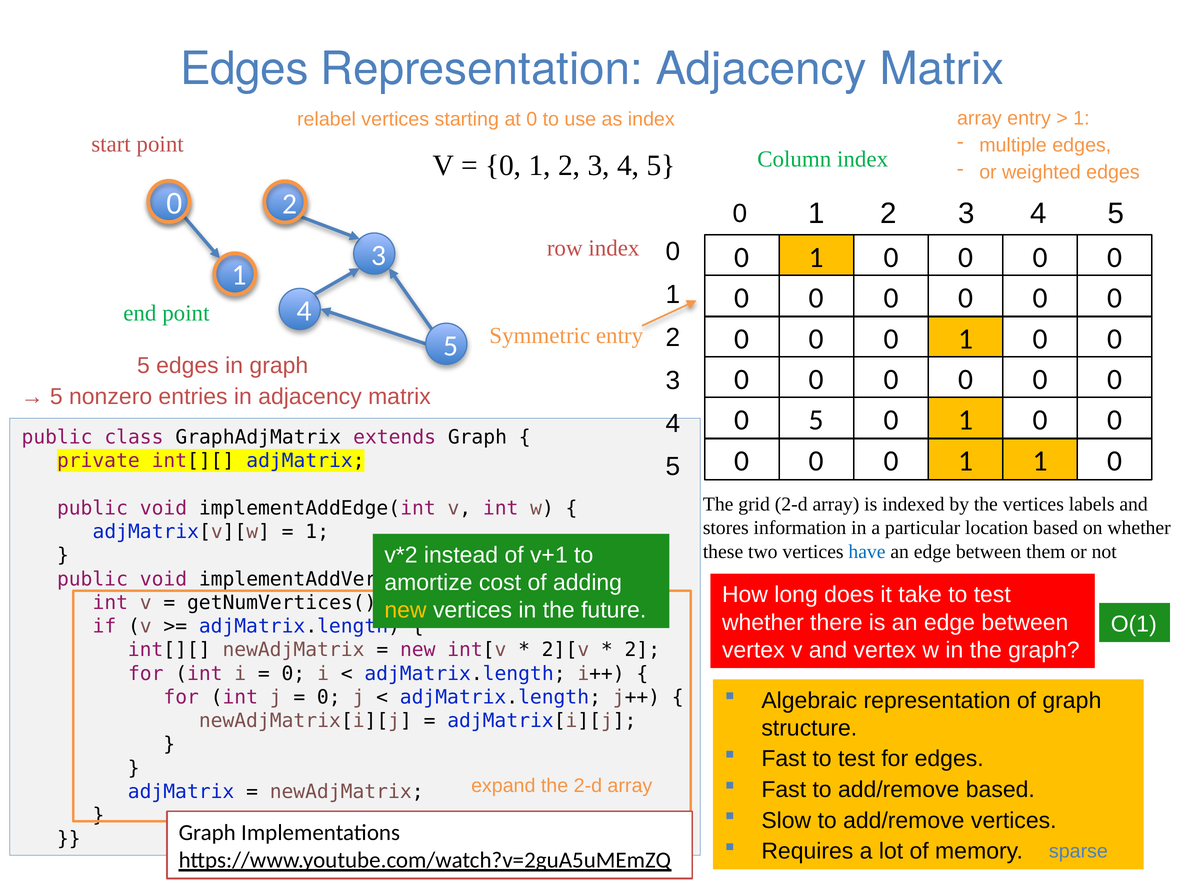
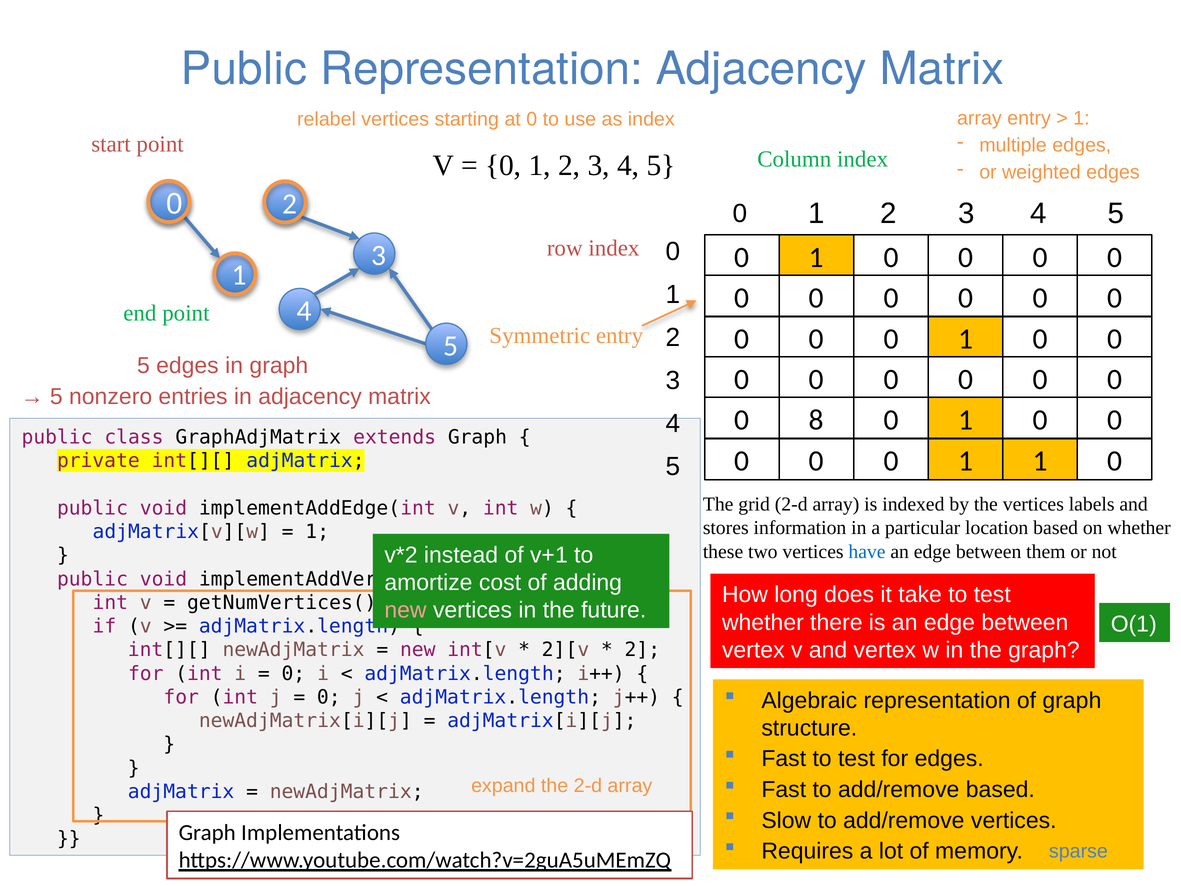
Edges at (244, 69): Edges -> Public
0 5: 5 -> 8
new at (405, 610) colour: yellow -> pink
